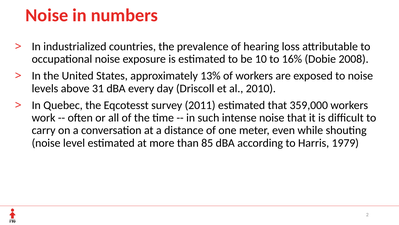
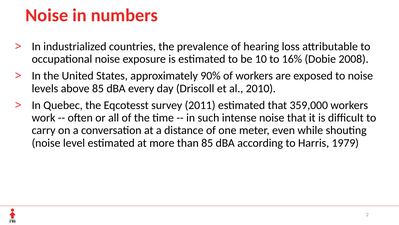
13%: 13% -> 90%
above 31: 31 -> 85
